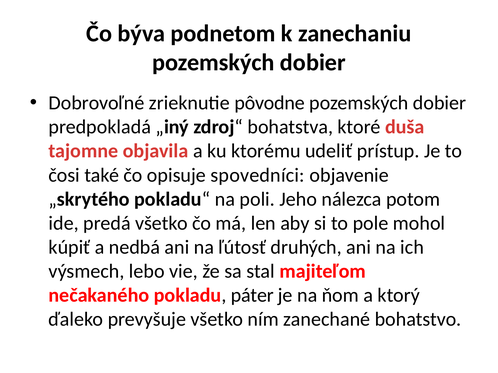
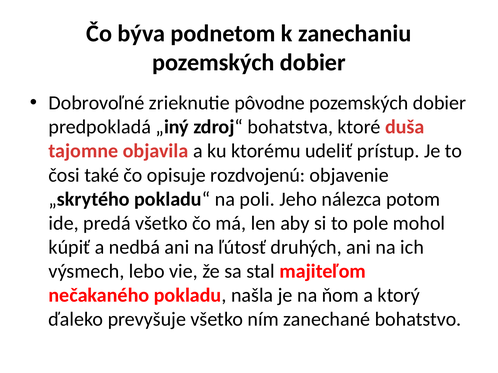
spovedníci: spovedníci -> rozdvojenú
páter: páter -> našla
